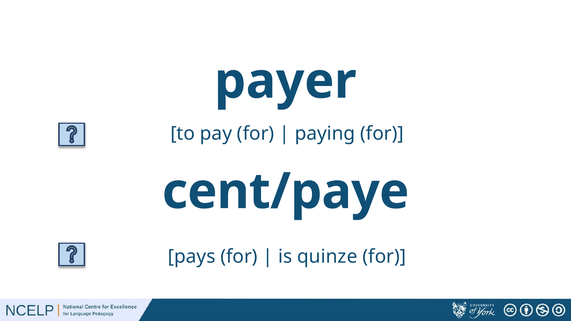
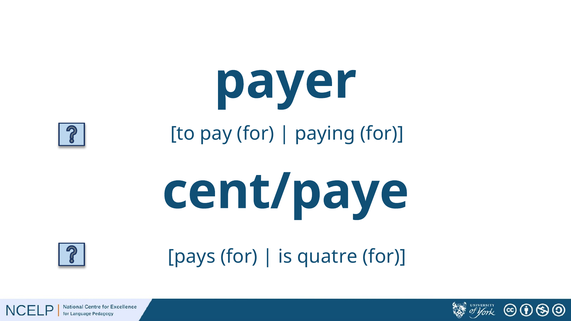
quinze: quinze -> quatre
